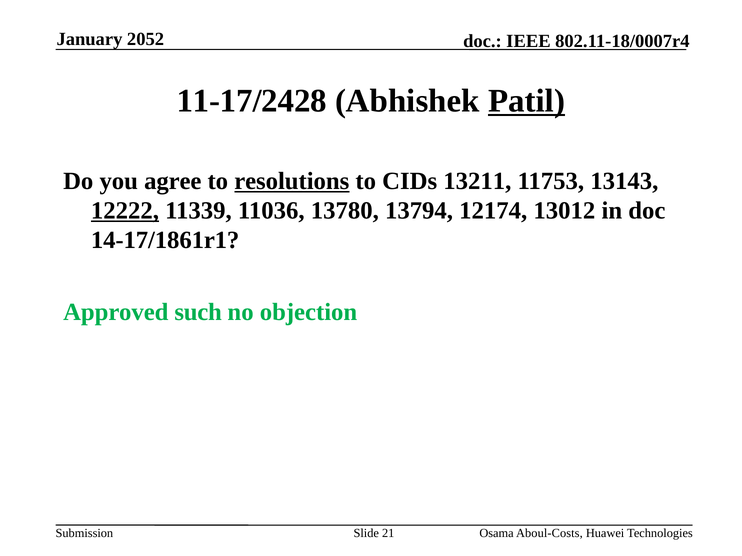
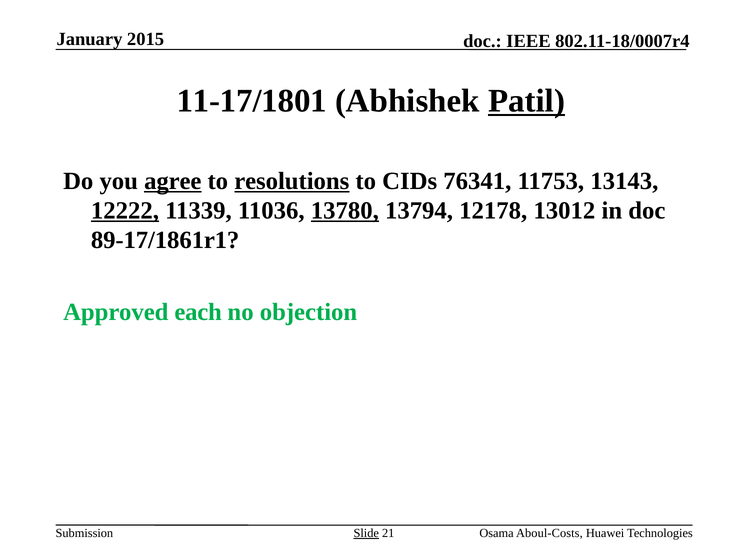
2052: 2052 -> 2015
11-17/2428: 11-17/2428 -> 11-17/1801
agree underline: none -> present
13211: 13211 -> 76341
13780 underline: none -> present
12174: 12174 -> 12178
14-17/1861r1: 14-17/1861r1 -> 89-17/1861r1
such: such -> each
Slide underline: none -> present
